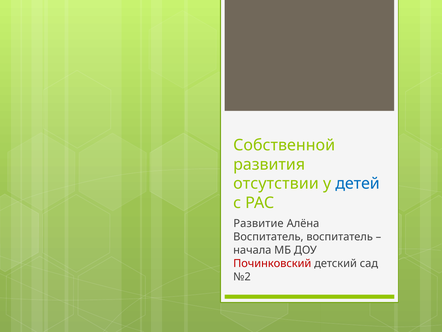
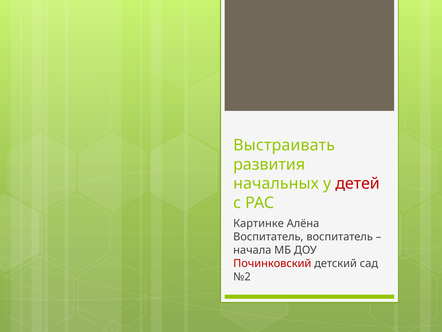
Собственной: Собственной -> Выстраивать
отсутствии: отсутствии -> начальных
детей colour: blue -> red
Развитие: Развитие -> Картинке
